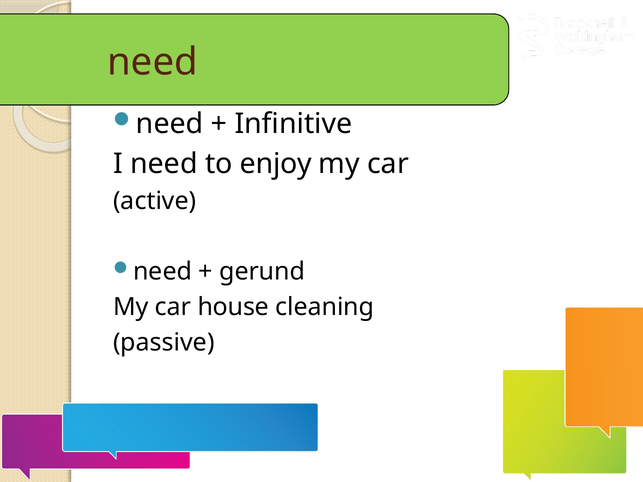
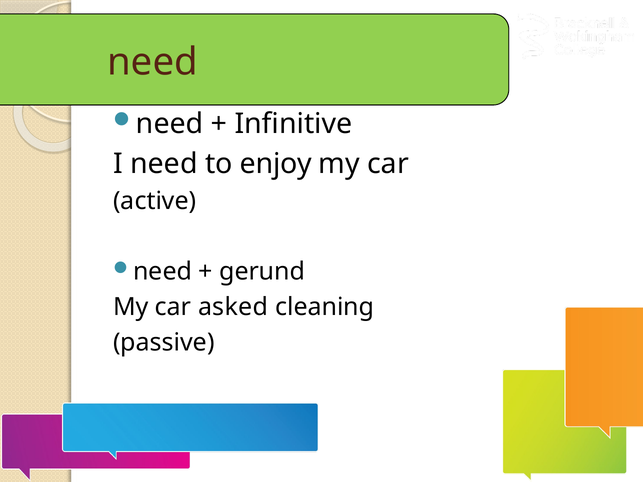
house: house -> asked
